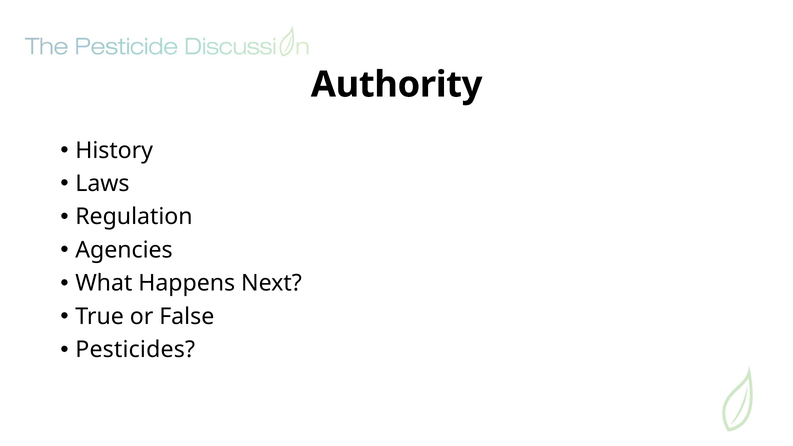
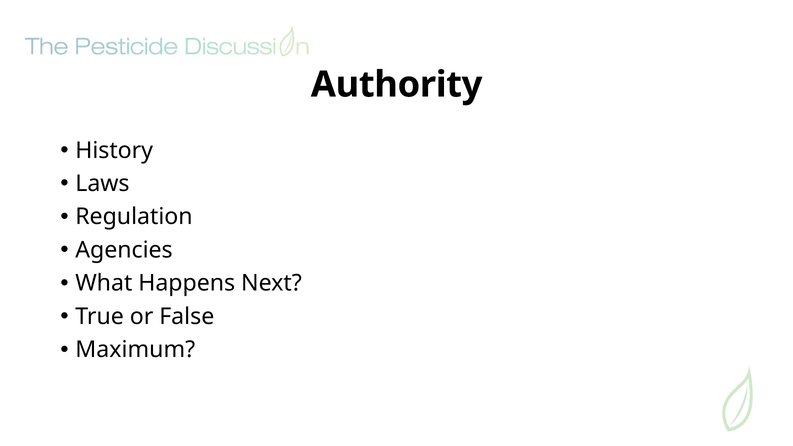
Pesticides: Pesticides -> Maximum
